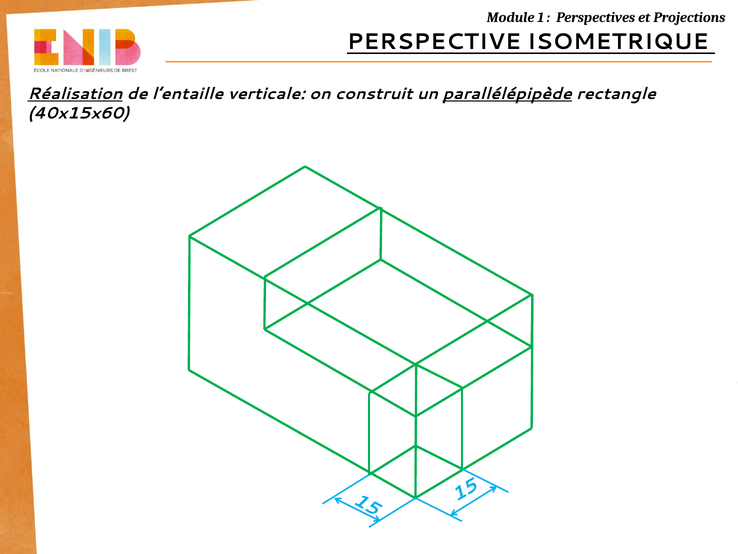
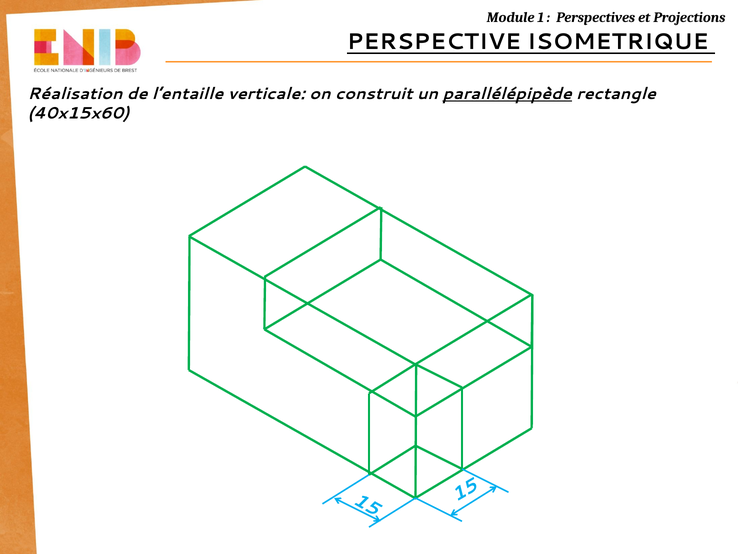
Réalisation underline: present -> none
